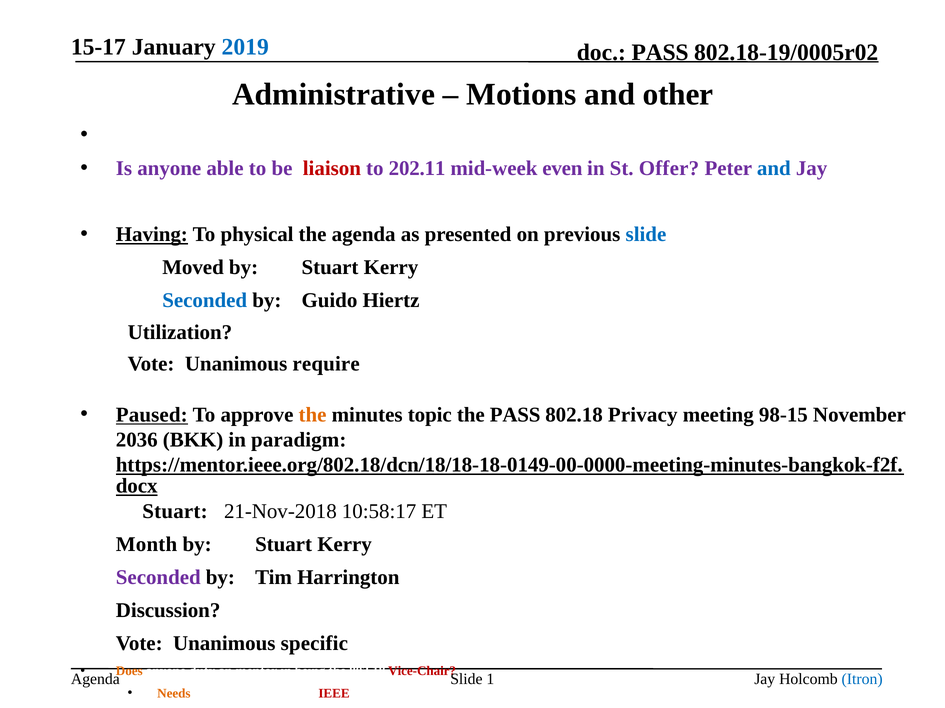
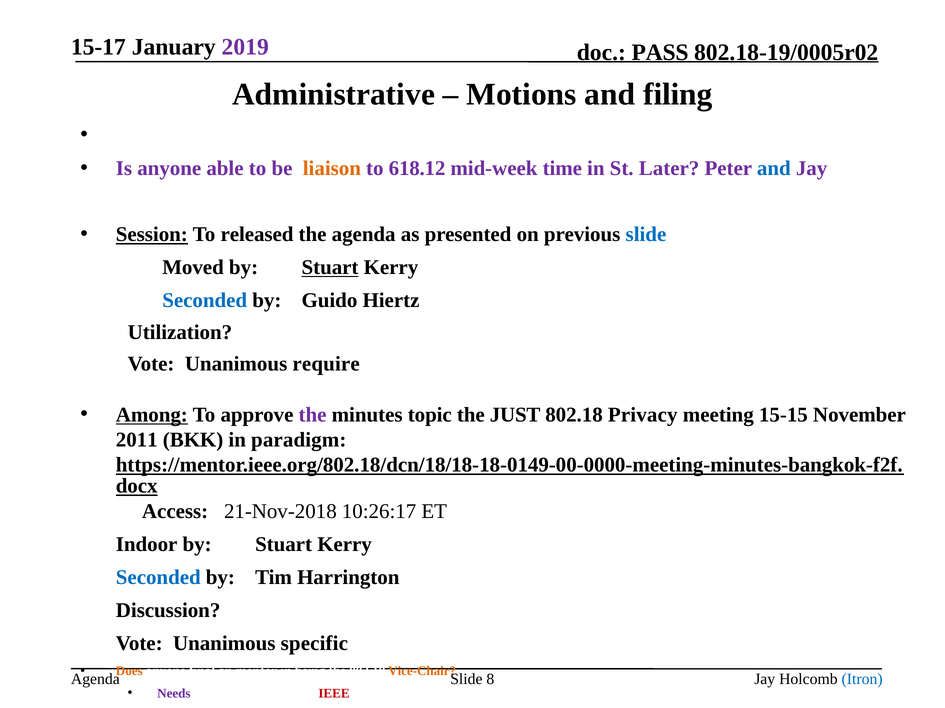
2019 colour: blue -> purple
other: other -> filing
liaison colour: red -> orange
202.11: 202.11 -> 618.12
even: even -> time
Offer: Offer -> Later
Having: Having -> Session
physical: physical -> released
Stuart at (330, 268) underline: none -> present
Paused: Paused -> Among
the at (313, 415) colour: orange -> purple
the PASS: PASS -> JUST
98-15: 98-15 -> 15-15
2036: 2036 -> 2011
Stuart at (175, 512): Stuart -> Access
10:58:17: 10:58:17 -> 10:26:17
Month: Month -> Indoor
Seconded at (158, 578) colour: purple -> blue
duty: duty -> final
Vice-Chair colour: red -> orange
1: 1 -> 8
Needs at (174, 694) colour: orange -> purple
